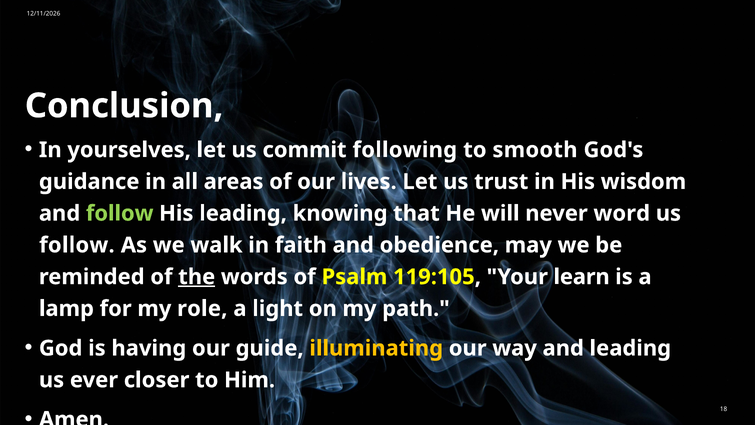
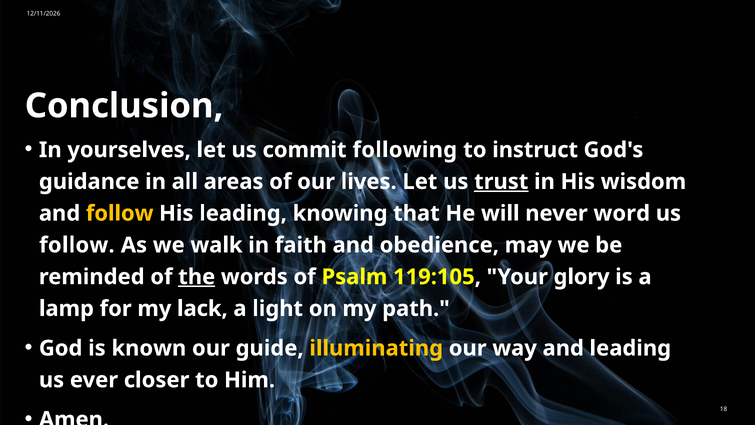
smooth: smooth -> instruct
trust underline: none -> present
follow at (120, 213) colour: light green -> yellow
learn: learn -> glory
role: role -> lack
having: having -> known
